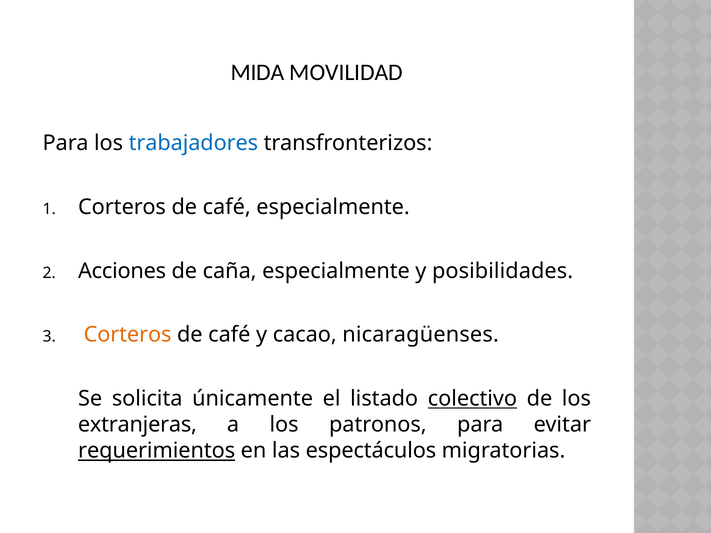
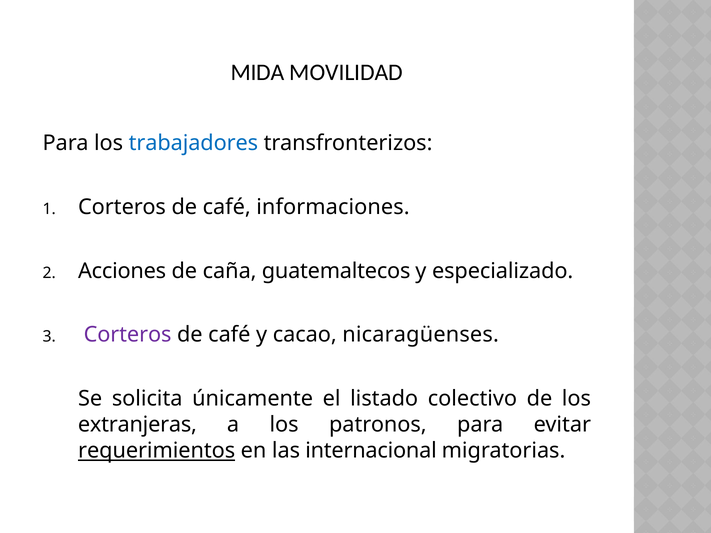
café especialmente: especialmente -> informaciones
caña especialmente: especialmente -> guatemaltecos
posibilidades: posibilidades -> especializado
Corteros at (128, 335) colour: orange -> purple
colectivo underline: present -> none
espectáculos: espectáculos -> internacional
